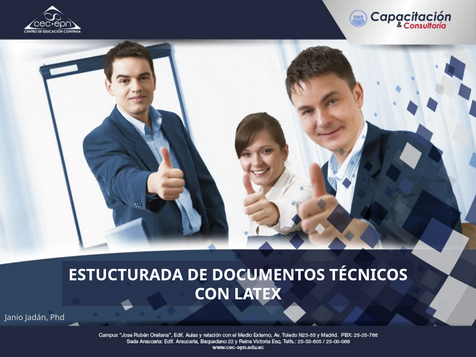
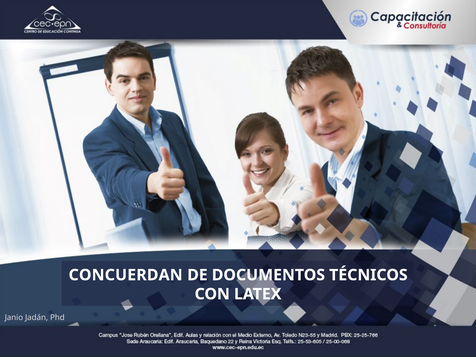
ESTUCTURADA: ESTUCTURADA -> CONCUERDAN
